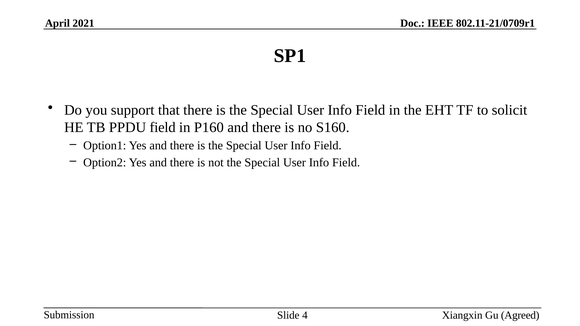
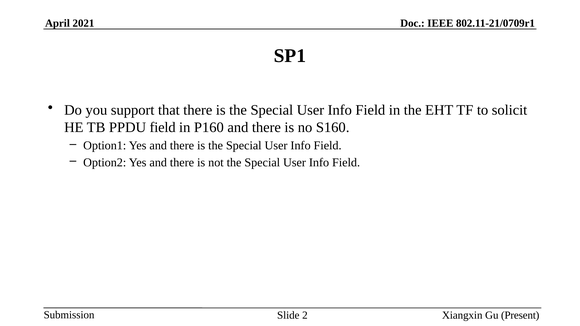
4: 4 -> 2
Agreed: Agreed -> Present
